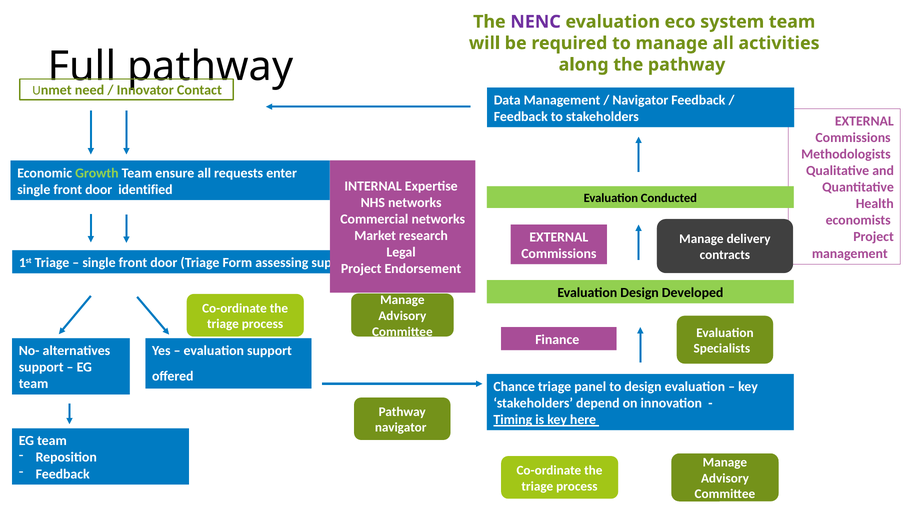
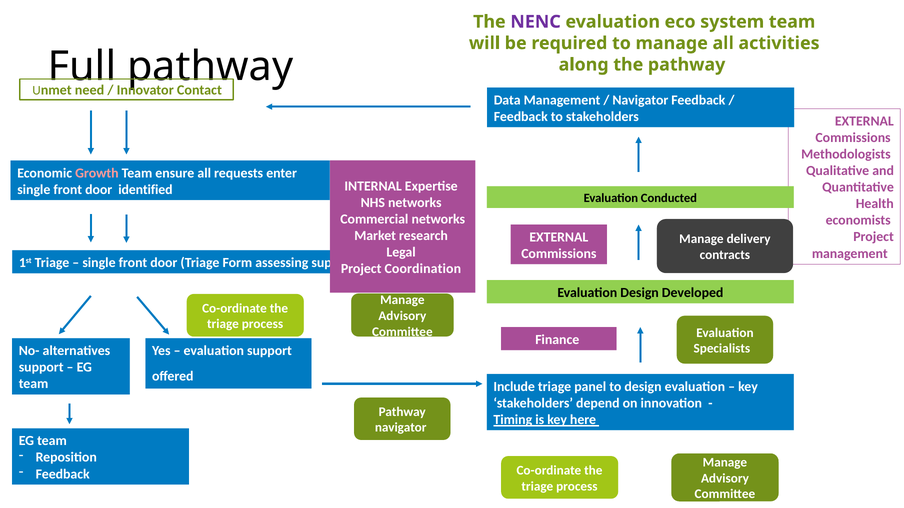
Growth colour: light green -> pink
Endorsement: Endorsement -> Coordination
Chance: Chance -> Include
